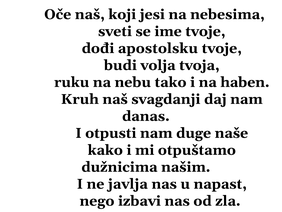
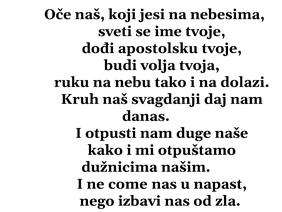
haben: haben -> dolazi
javlja: javlja -> come
